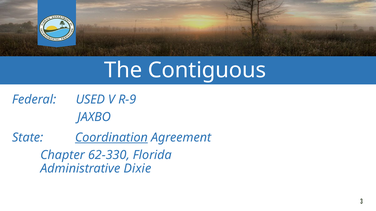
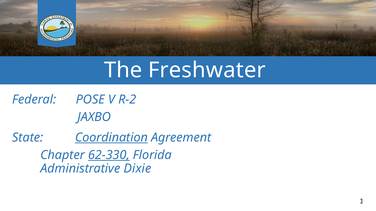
Contiguous: Contiguous -> Freshwater
USED: USED -> POSE
R-9: R-9 -> R-2
62-330 underline: none -> present
